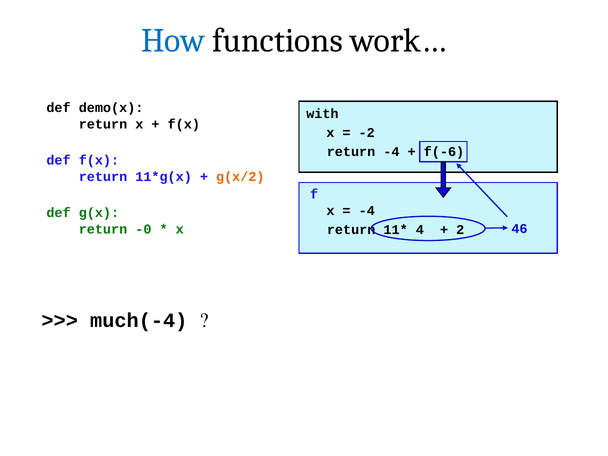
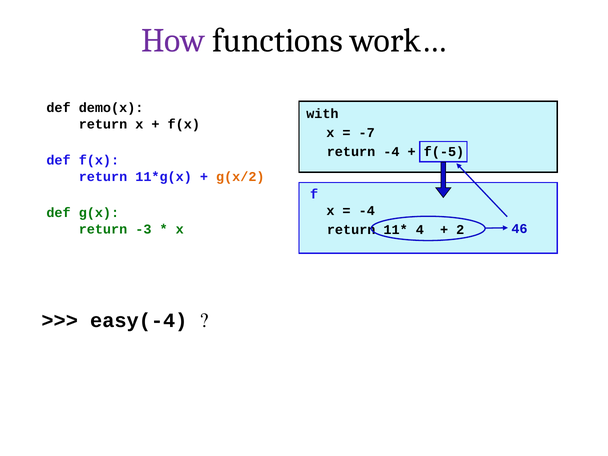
How colour: blue -> purple
-2: -2 -> -7
f(-6: f(-6 -> f(-5
-0: -0 -> -3
much(-4: much(-4 -> easy(-4
